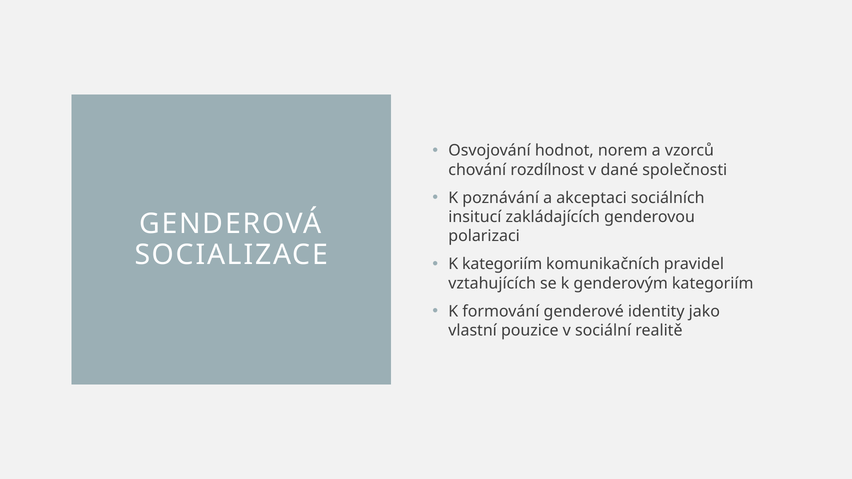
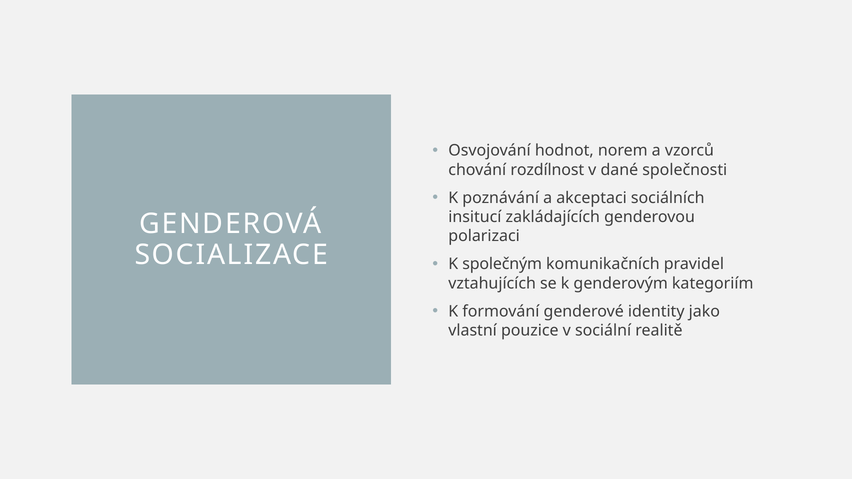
K kategoriím: kategoriím -> společným
